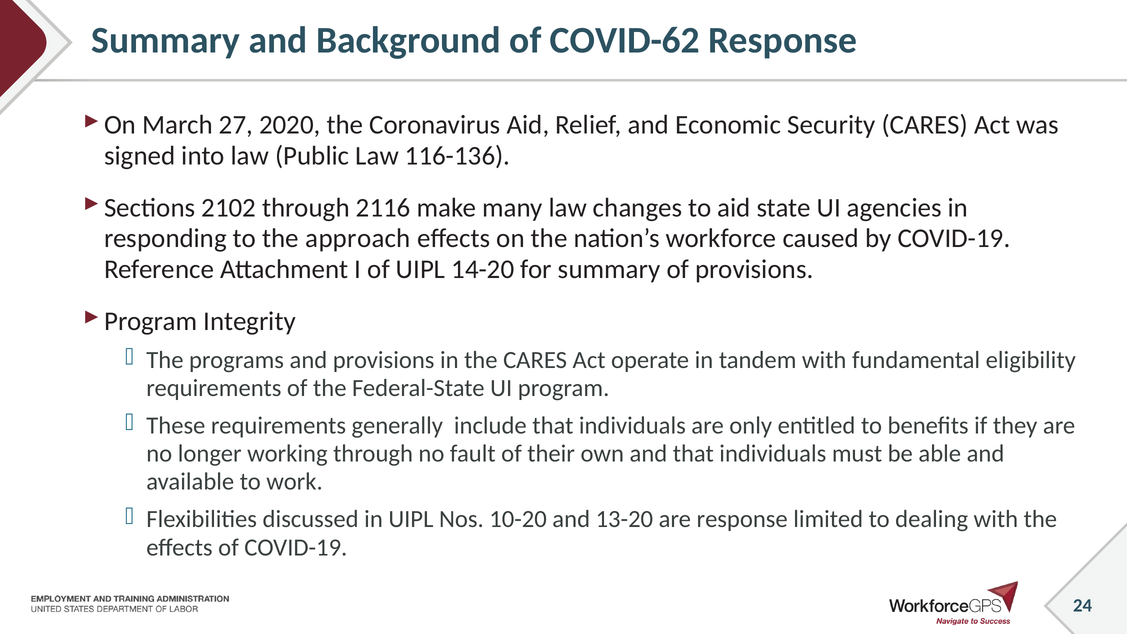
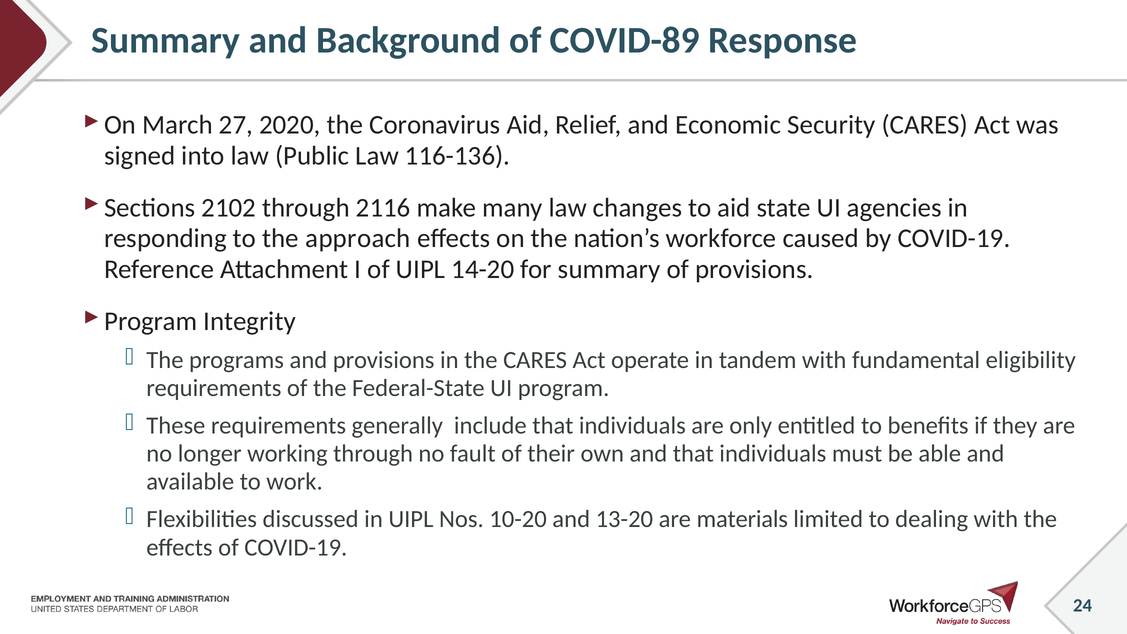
COVID-62: COVID-62 -> COVID-89
are response: response -> materials
